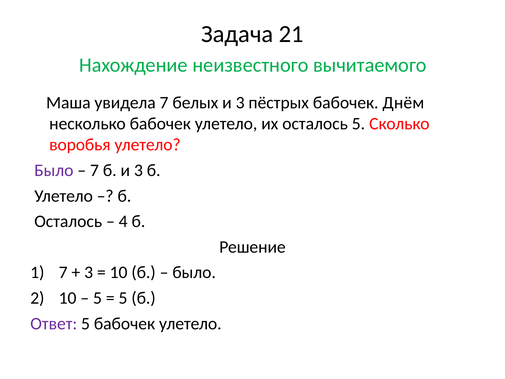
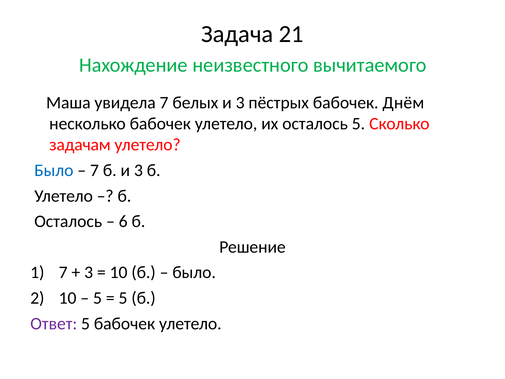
воробья: воробья -> задачам
Было at (54, 170) colour: purple -> blue
4: 4 -> 6
